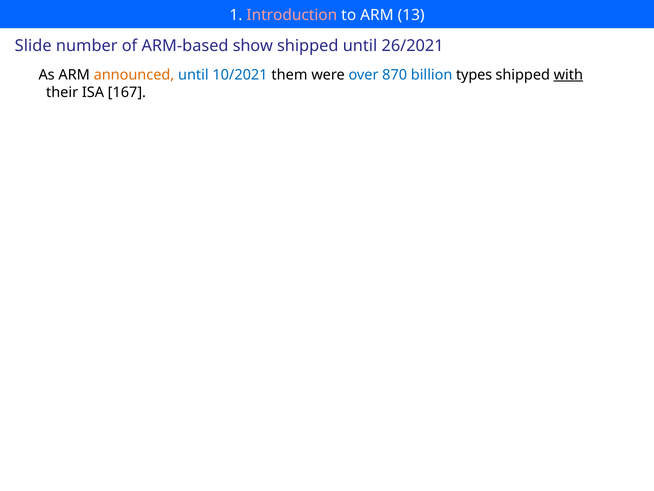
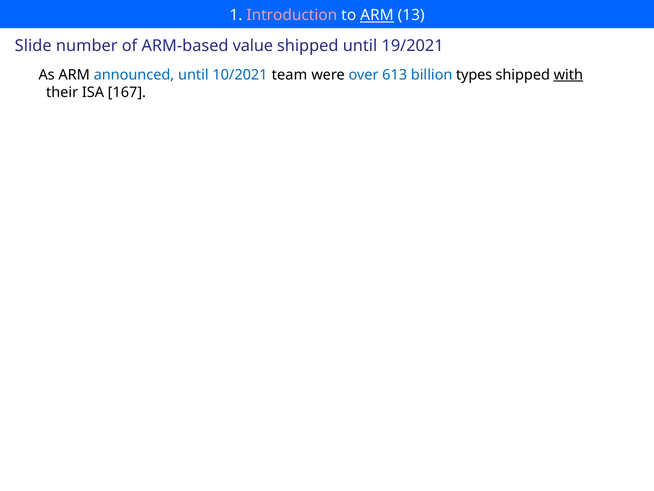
ARM at (377, 15) underline: none -> present
show: show -> value
26/2021: 26/2021 -> 19/2021
announced colour: orange -> blue
them: them -> team
870: 870 -> 613
